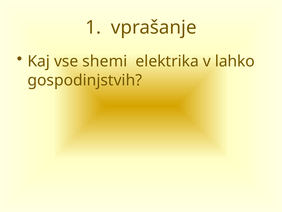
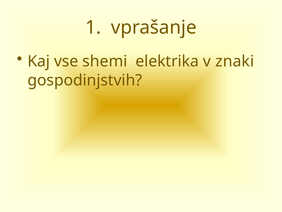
lahko: lahko -> znaki
